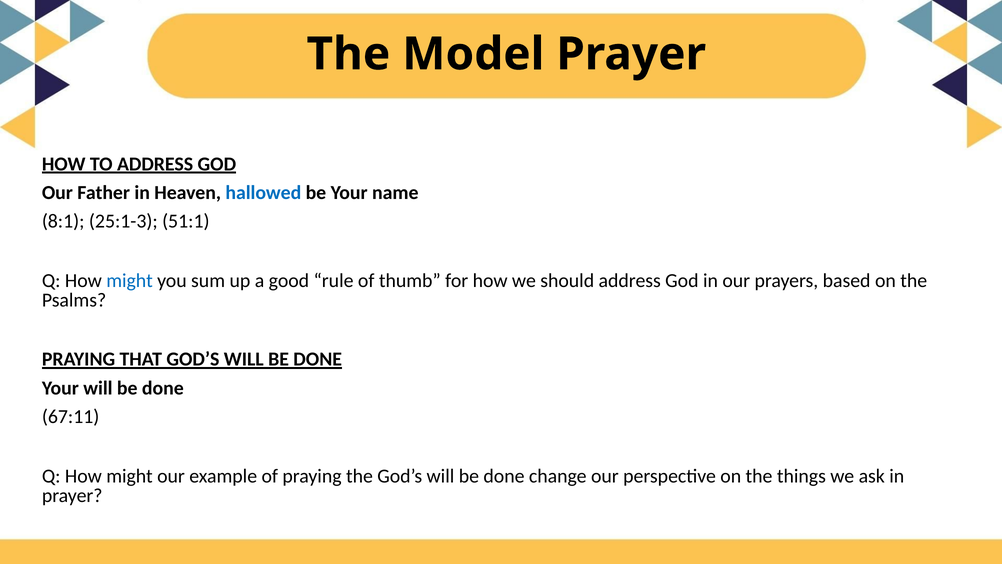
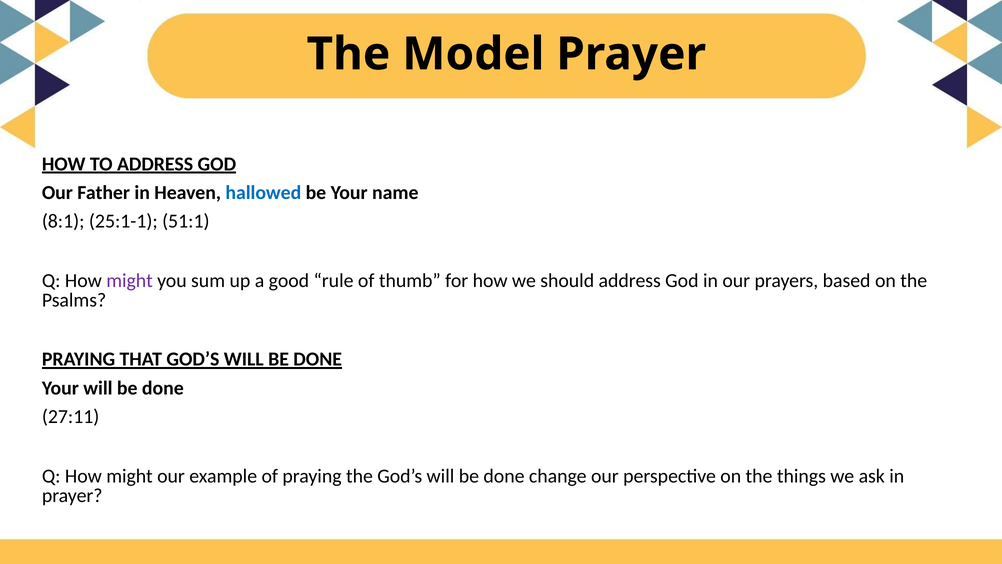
25:1-3: 25:1-3 -> 25:1-1
might at (130, 281) colour: blue -> purple
67:11: 67:11 -> 27:11
